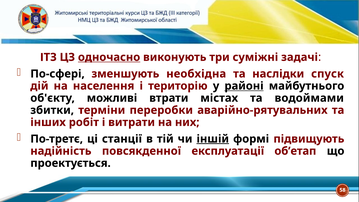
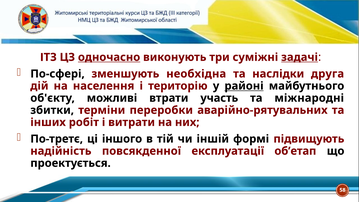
задачі underline: none -> present
спуск: спуск -> друга
містах: містах -> участь
водоймами: водоймами -> міжнародні
станції: станції -> іншого
іншій underline: present -> none
